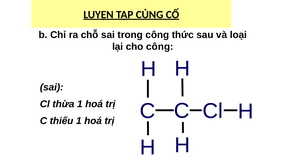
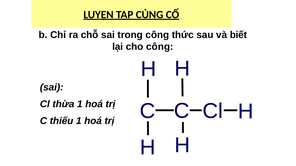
loại: loại -> biết
